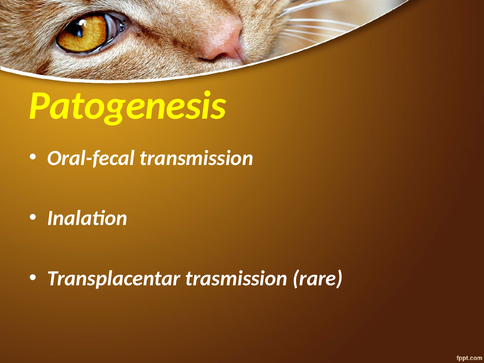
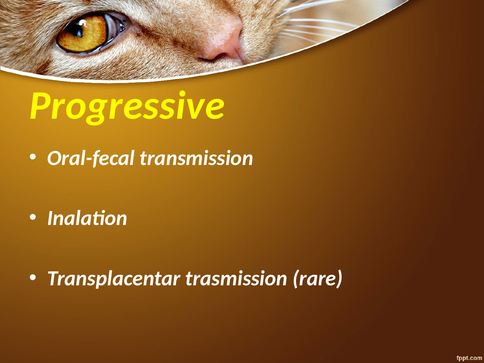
Patogenesis: Patogenesis -> Progressive
